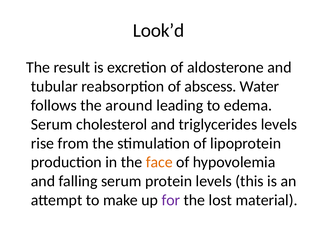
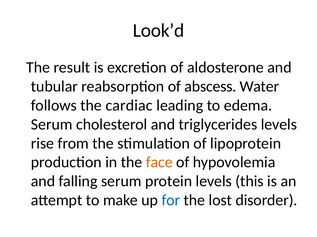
around: around -> cardiac
for colour: purple -> blue
material: material -> disorder
